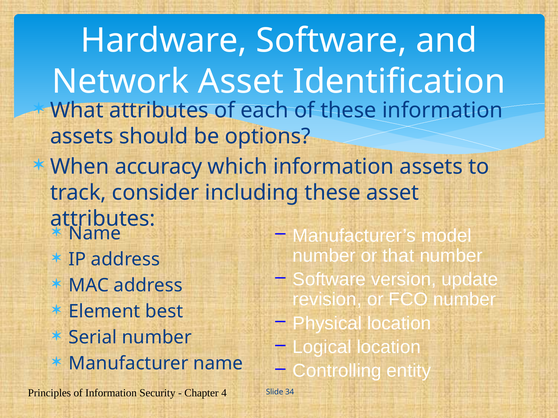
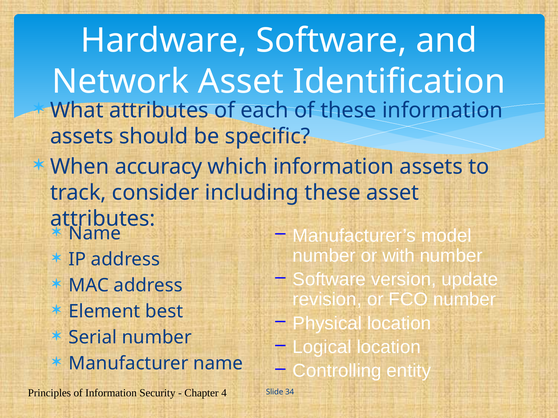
options: options -> specific
that: that -> with
